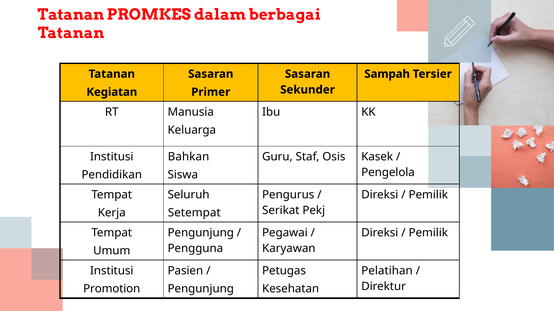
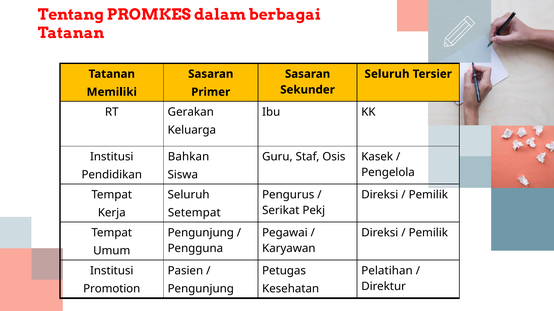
Tatanan at (71, 15): Tatanan -> Tentang
Sampah at (387, 74): Sampah -> Seluruh
Kegiatan: Kegiatan -> Memiliki
Manusia: Manusia -> Gerakan
